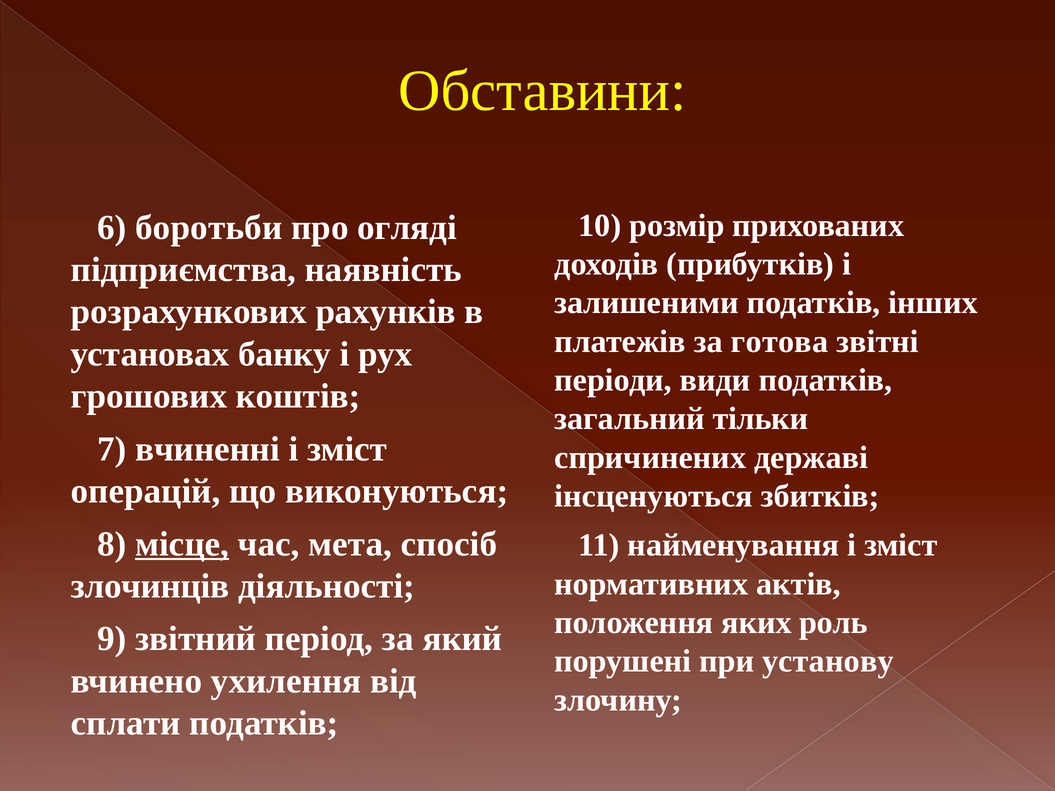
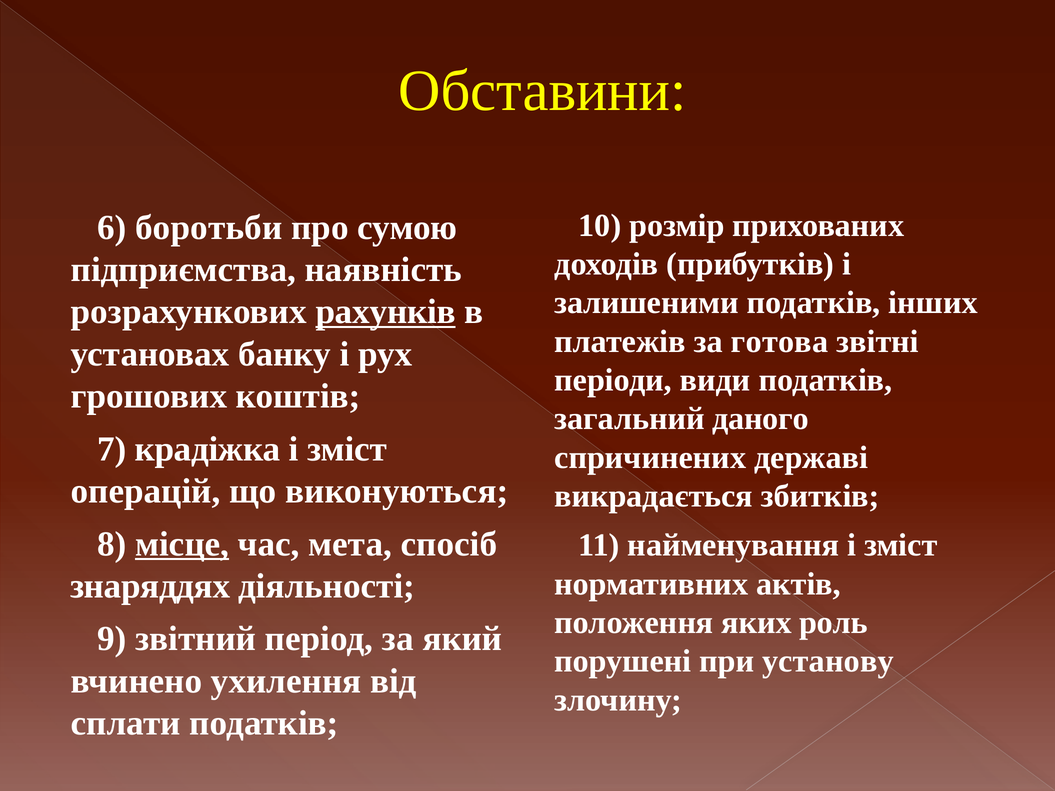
огляді: огляді -> сумою
рахунків underline: none -> present
тільки: тільки -> даного
вчиненні: вчиненні -> крадіжка
інсценуються: інсценуються -> викрадається
злочинців: злочинців -> знаряддях
